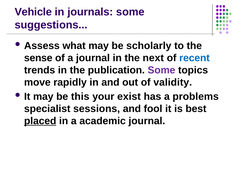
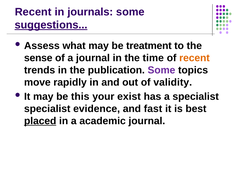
Vehicle at (33, 12): Vehicle -> Recent
suggestions underline: none -> present
scholarly: scholarly -> treatment
next: next -> time
recent at (194, 58) colour: blue -> orange
a problems: problems -> specialist
sessions: sessions -> evidence
fool: fool -> fast
